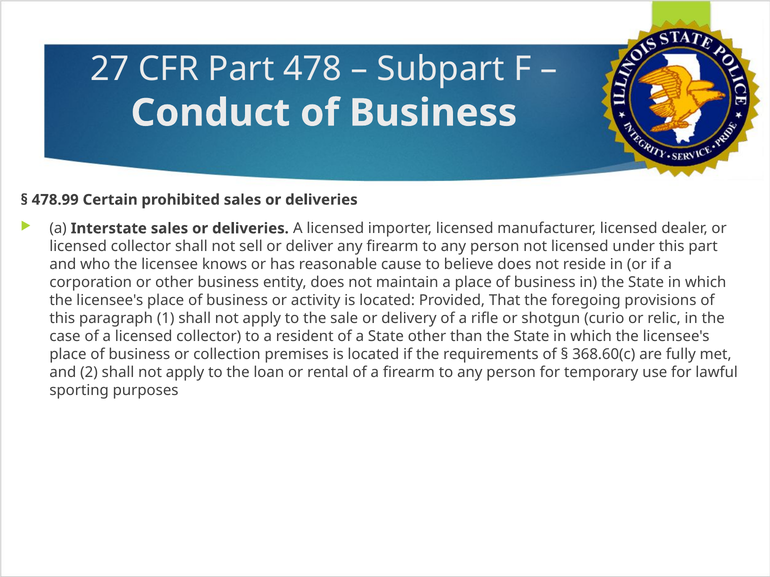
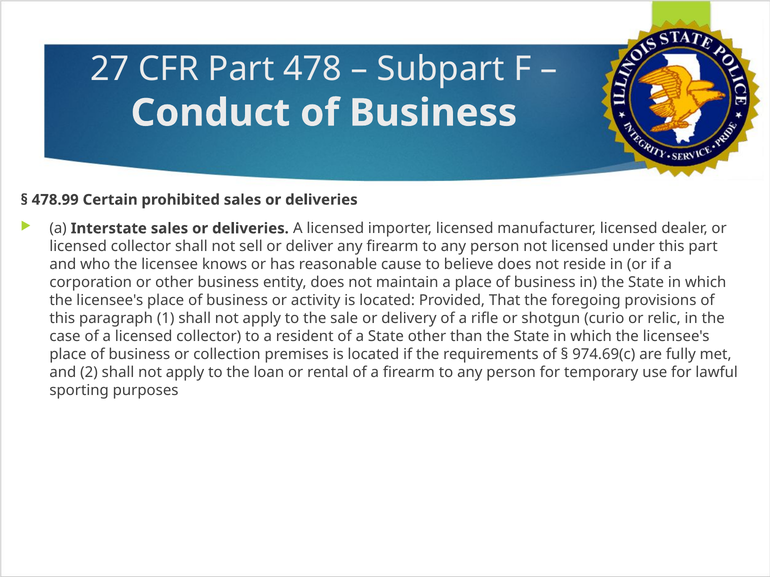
368.60(c: 368.60(c -> 974.69(c
